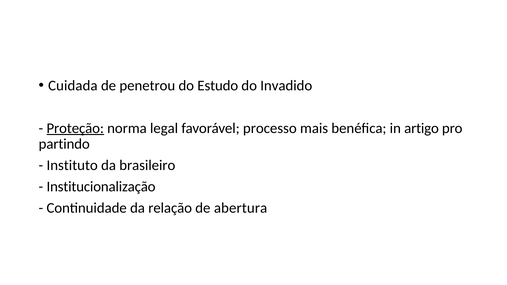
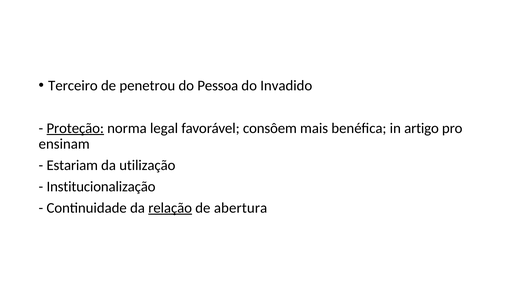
Cuidada: Cuidada -> Terceiro
Estudo: Estudo -> Pessoa
processo: processo -> consôem
partindo: partindo -> ensinam
Instituto: Instituto -> Estariam
brasileiro: brasileiro -> utilização
relação underline: none -> present
